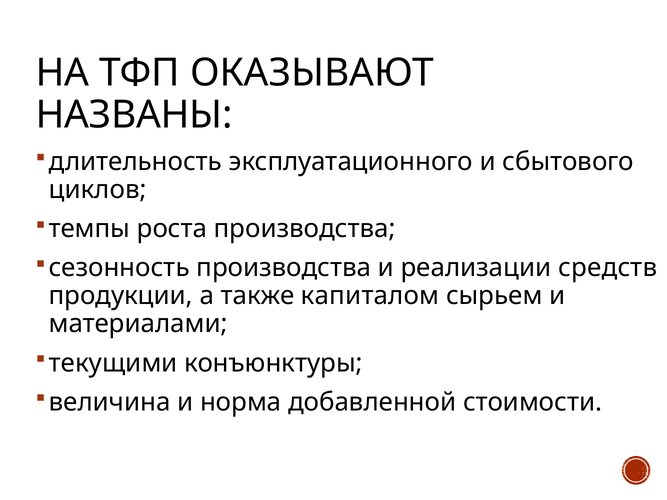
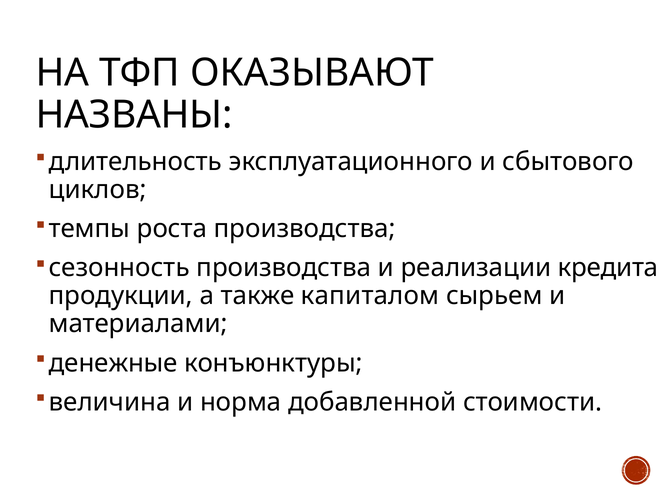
средств: средств -> кредита
текущими: текущими -> денежные
